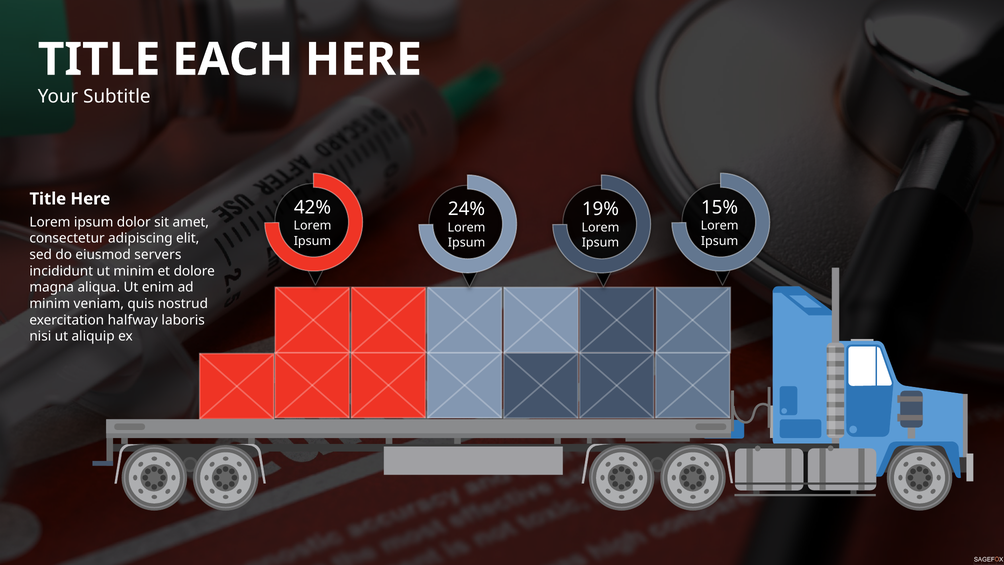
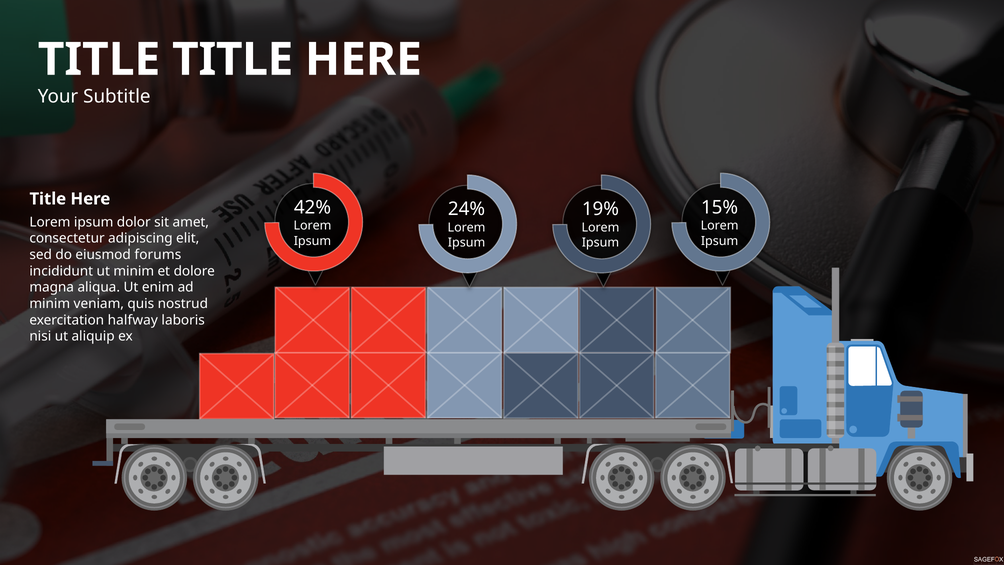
EACH at (233, 60): EACH -> TITLE
servers: servers -> forums
